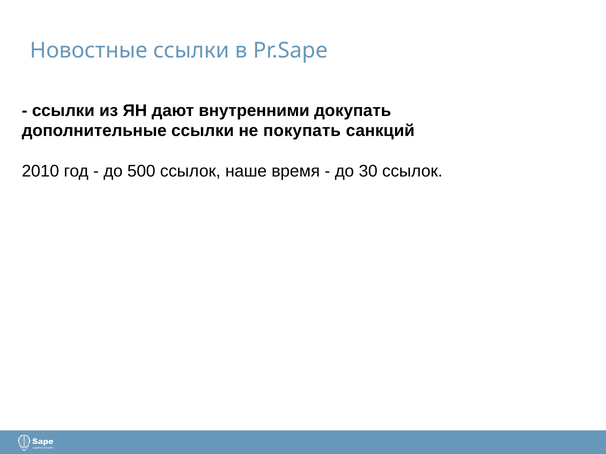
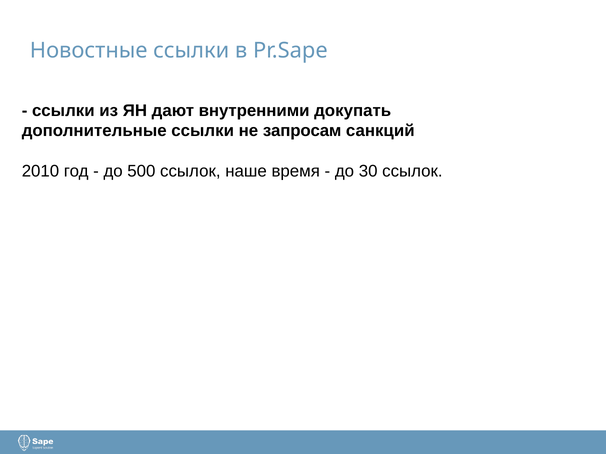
покупать: покупать -> запросам
